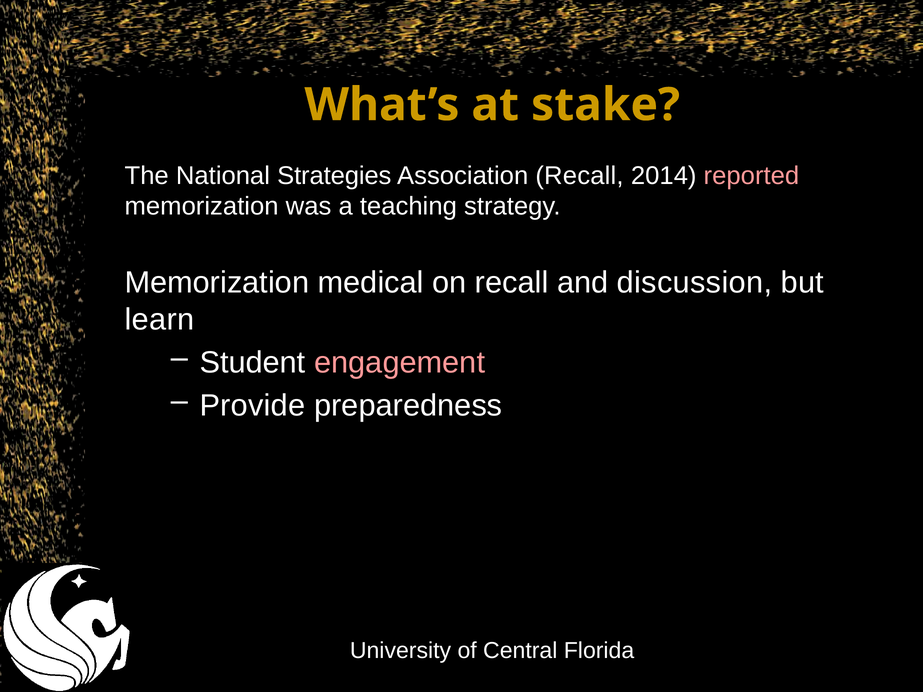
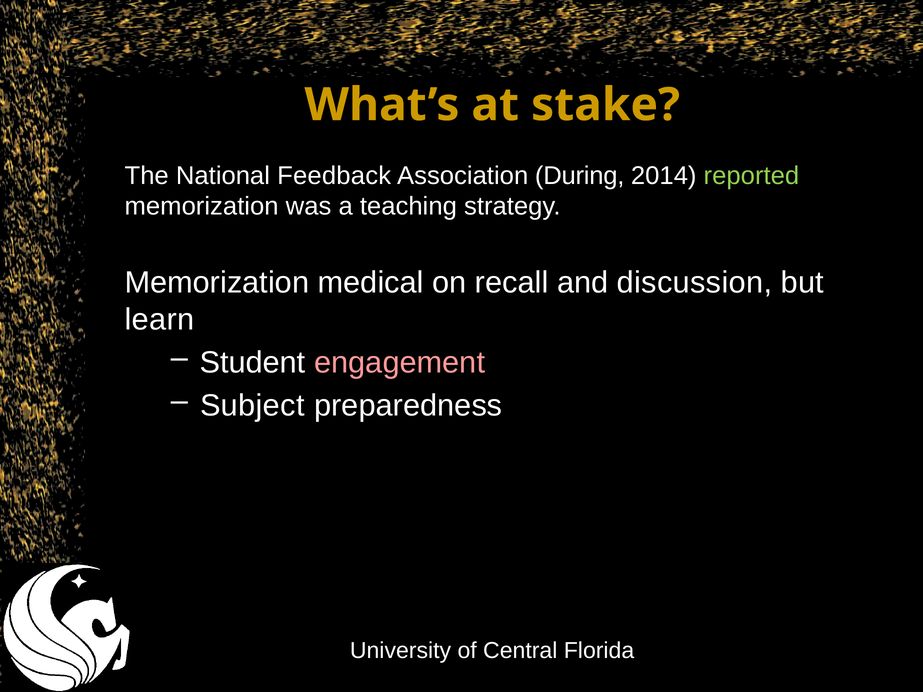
Strategies: Strategies -> Feedback
Association Recall: Recall -> During
reported colour: pink -> light green
Provide: Provide -> Subject
